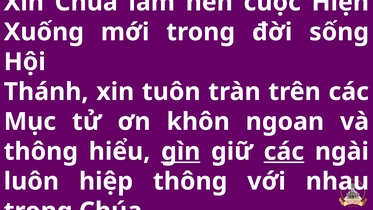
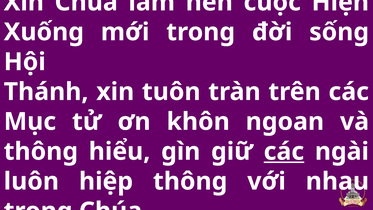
gìn underline: present -> none
